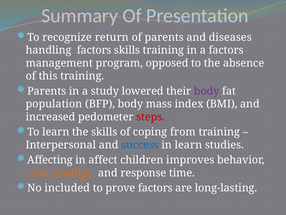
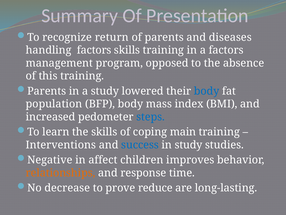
body at (207, 91) colour: purple -> blue
steps colour: red -> blue
from: from -> main
Interpersonal: Interpersonal -> Interventions
in learn: learn -> study
Affecting: Affecting -> Negative
included: included -> decrease
prove factors: factors -> reduce
